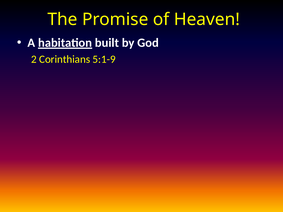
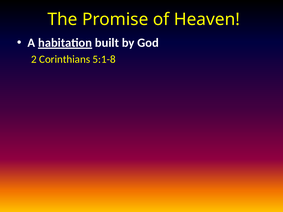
5:1-9: 5:1-9 -> 5:1-8
